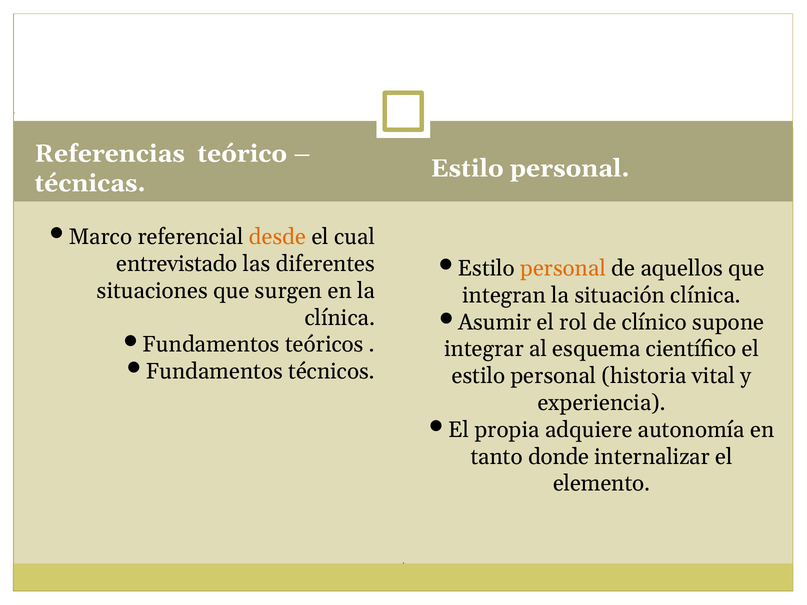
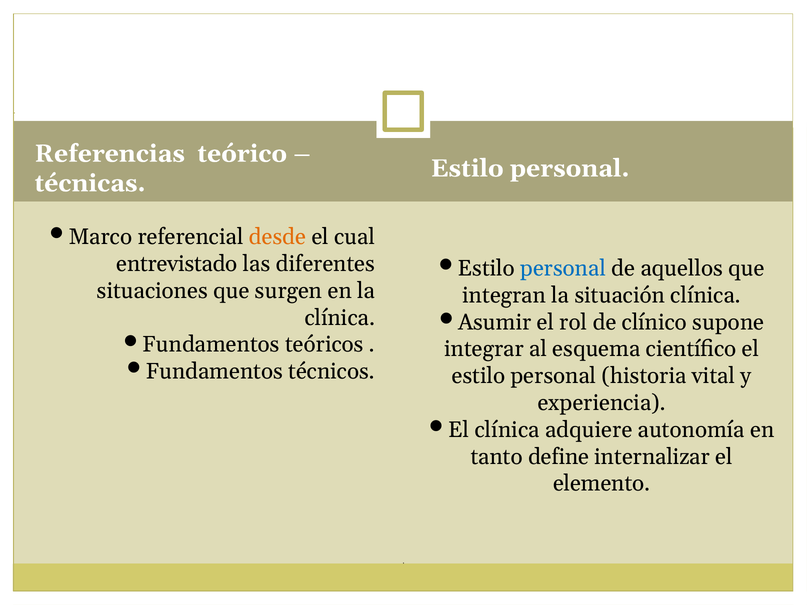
personal at (563, 268) colour: orange -> blue
El propia: propia -> clínica
donde: donde -> define
